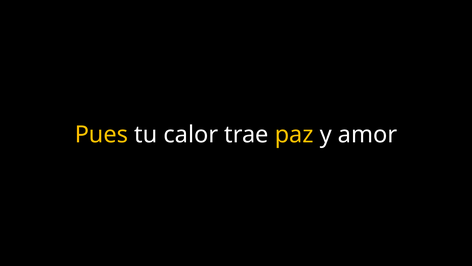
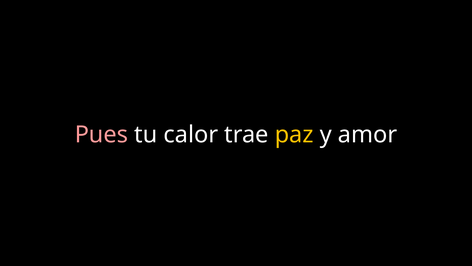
Pues colour: yellow -> pink
